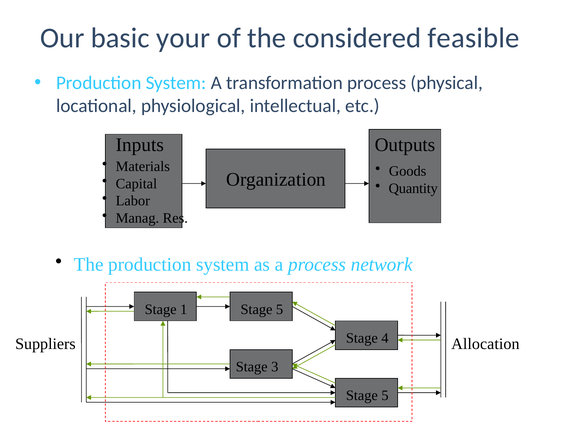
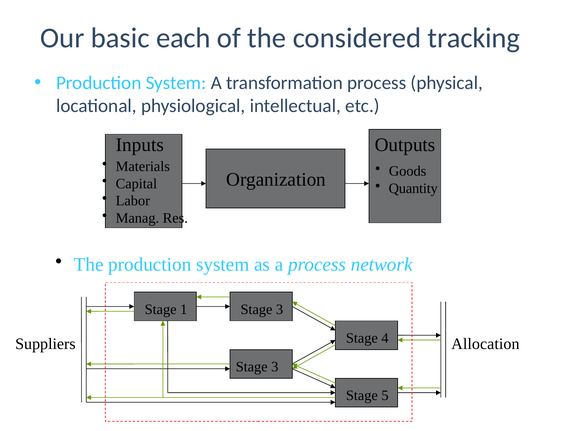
your: your -> each
feasible: feasible -> tracking
5 at (280, 310): 5 -> 3
